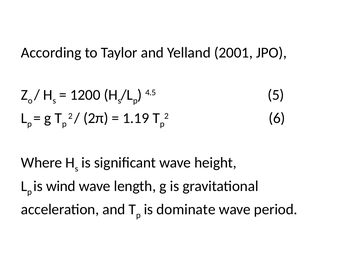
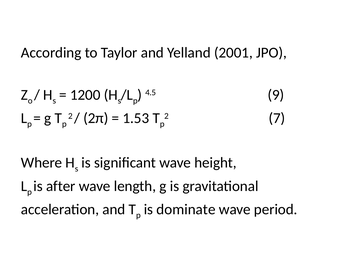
5: 5 -> 9
1.19: 1.19 -> 1.53
6: 6 -> 7
wind: wind -> after
